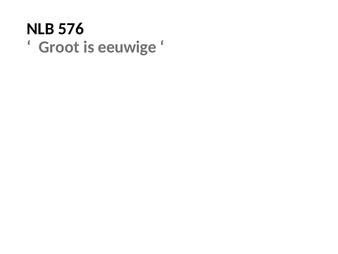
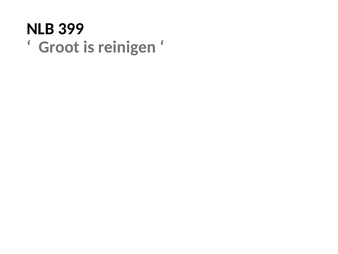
576: 576 -> 399
eeuwige: eeuwige -> reinigen
